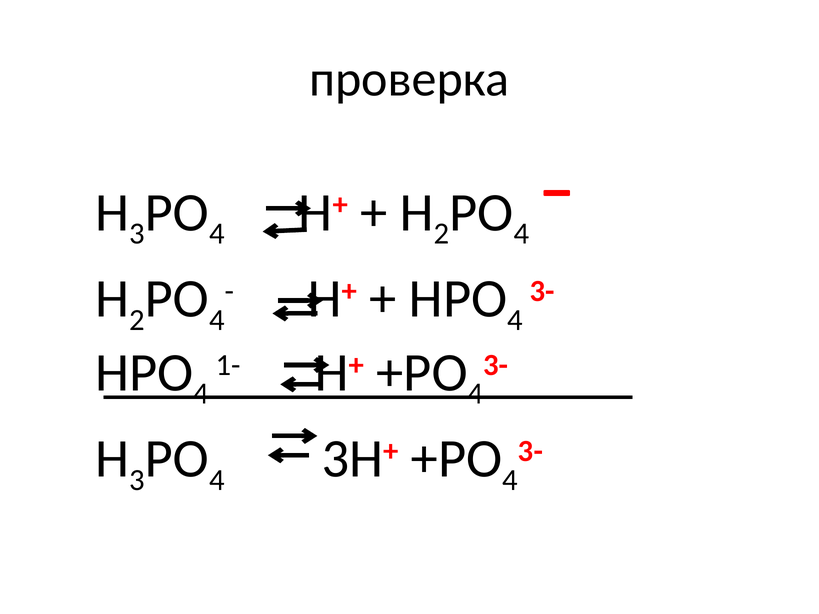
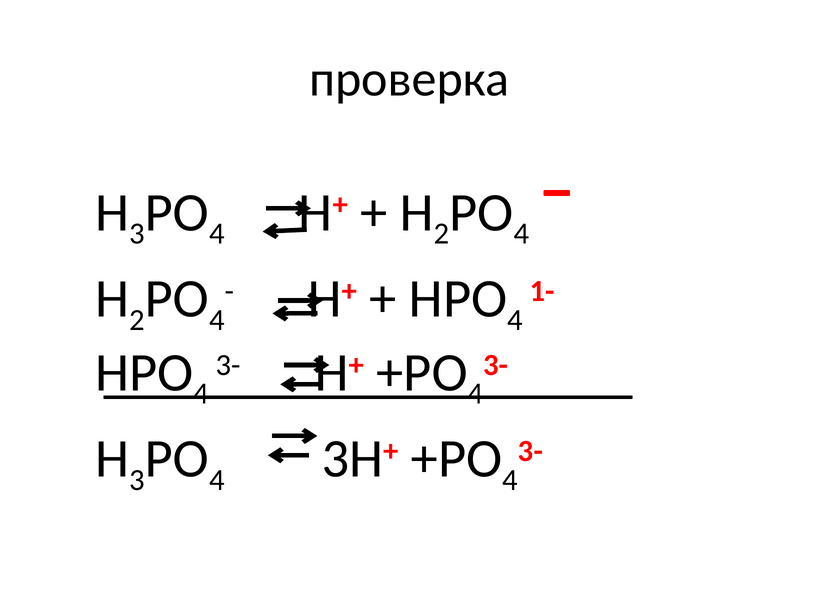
3- at (542, 291): 3- -> 1-
1- at (228, 365): 1- -> 3-
